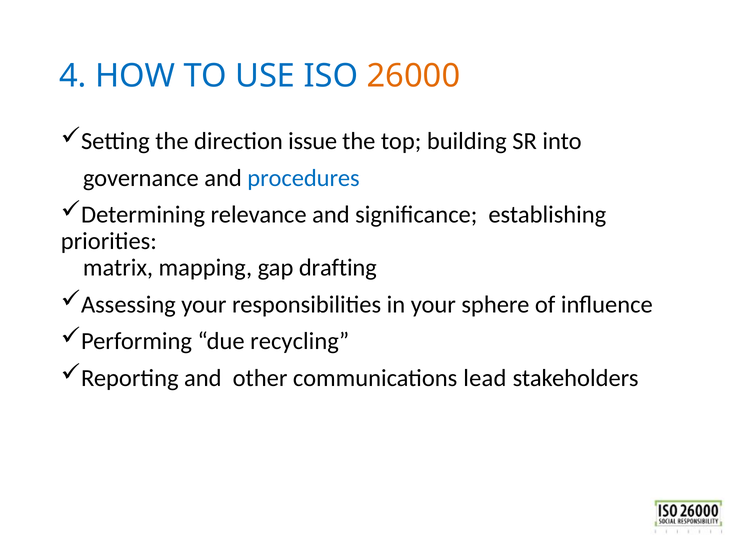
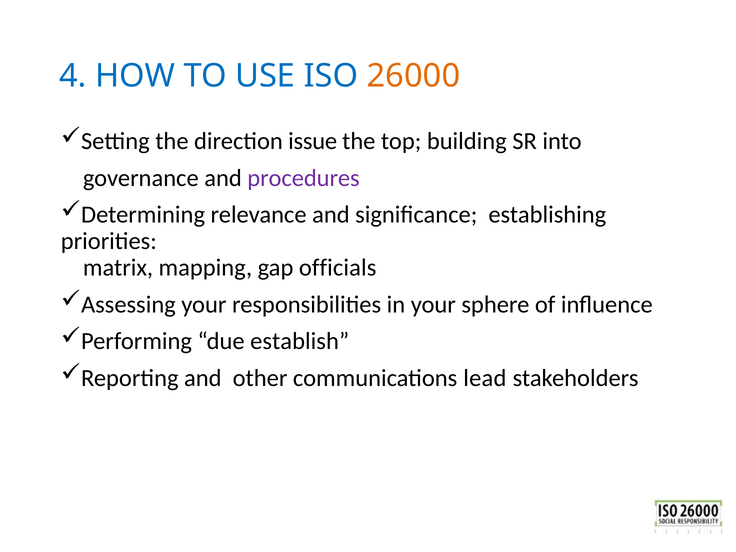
procedures colour: blue -> purple
drafting: drafting -> officials
recycling: recycling -> establish
